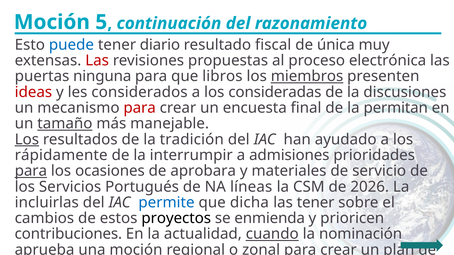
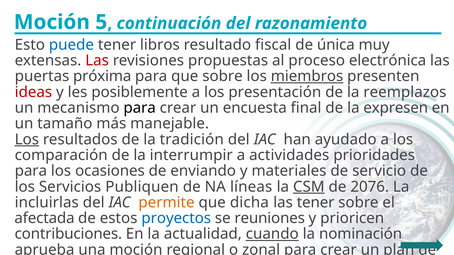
diario: diario -> libros
ninguna: ninguna -> próxima
que libros: libros -> sobre
les considerados: considerados -> posiblemente
consideradas: consideradas -> presentación
discusiones: discusiones -> reemplazos
para at (140, 108) colour: red -> black
permitan: permitan -> expresen
tamaño underline: present -> none
rápidamente: rápidamente -> comparación
admisiones: admisiones -> actividades
para at (31, 171) underline: present -> none
aprobara: aprobara -> enviando
Portugués: Portugués -> Publiquen
CSM underline: none -> present
2026: 2026 -> 2076
permite colour: blue -> orange
cambios: cambios -> afectada
proyectos colour: black -> blue
enmienda: enmienda -> reuniones
